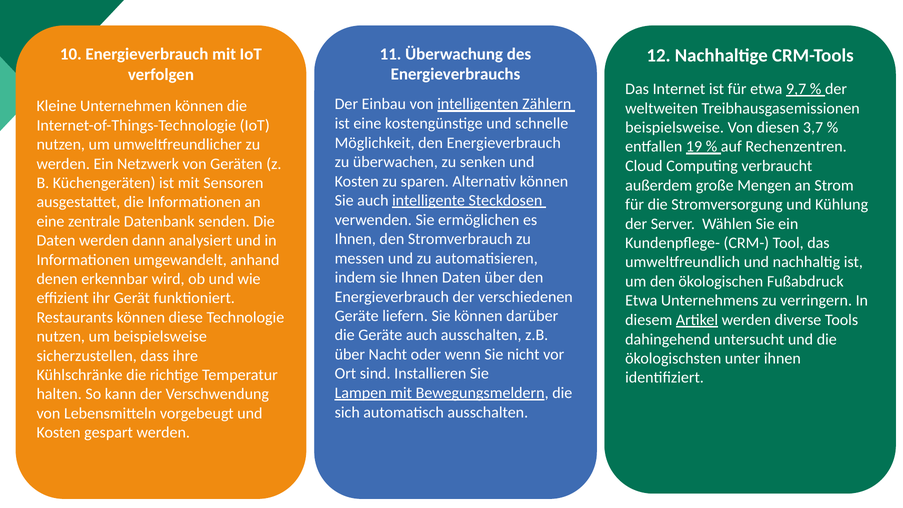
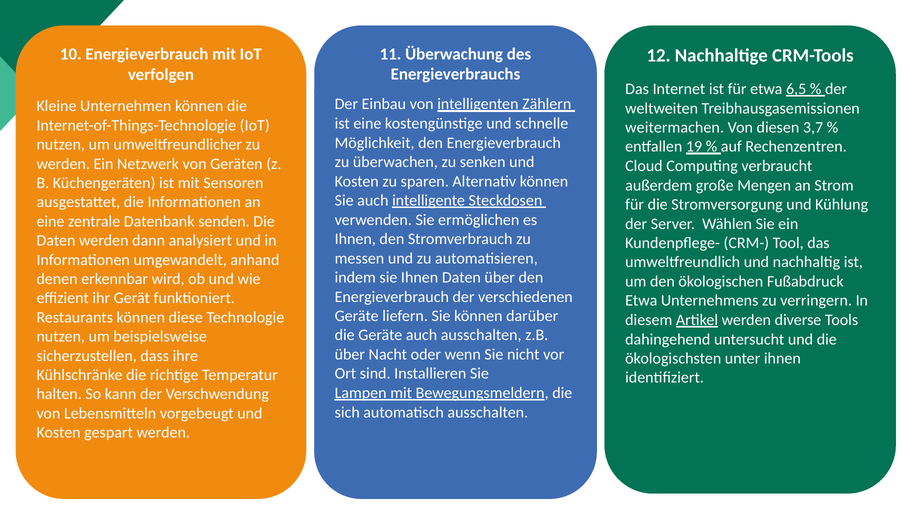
9,7: 9,7 -> 6,5
beispielsweise at (675, 127): beispielsweise -> weitermachen
